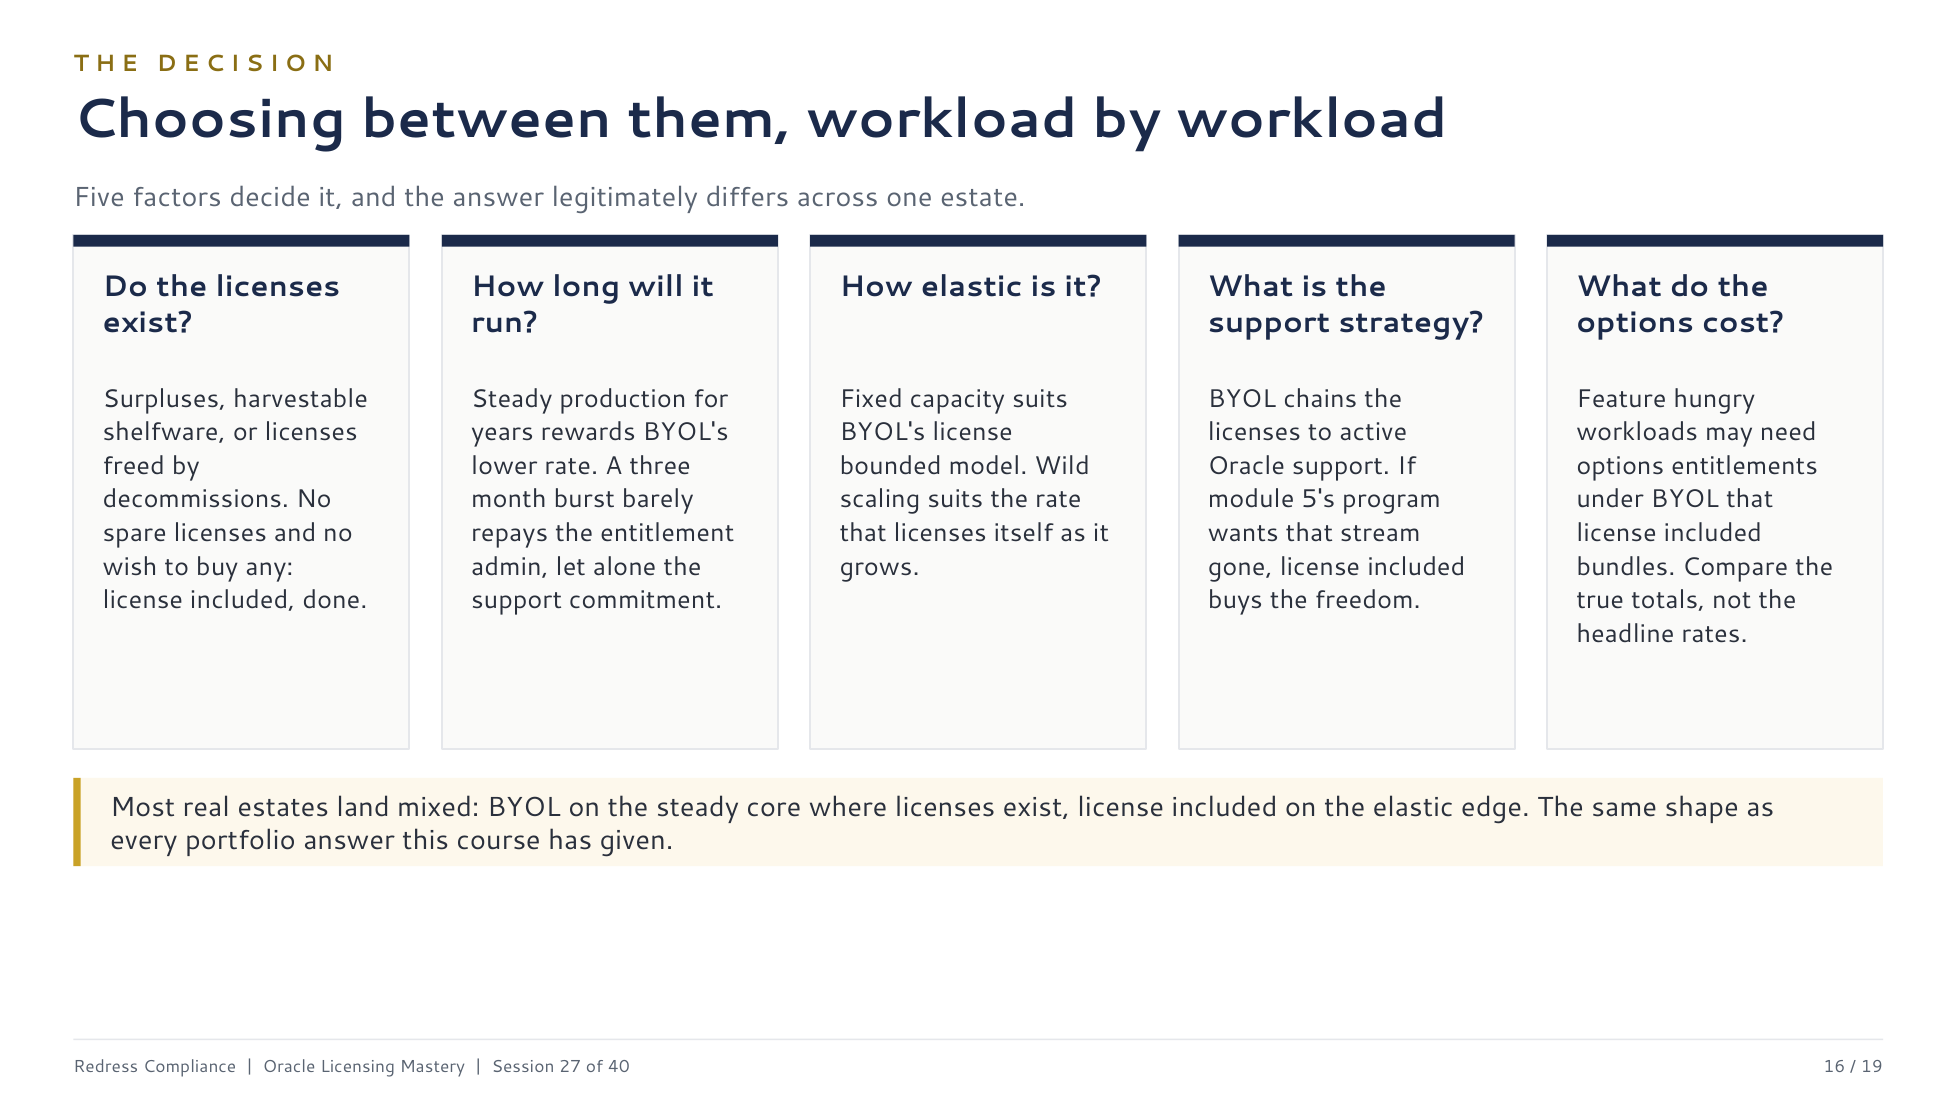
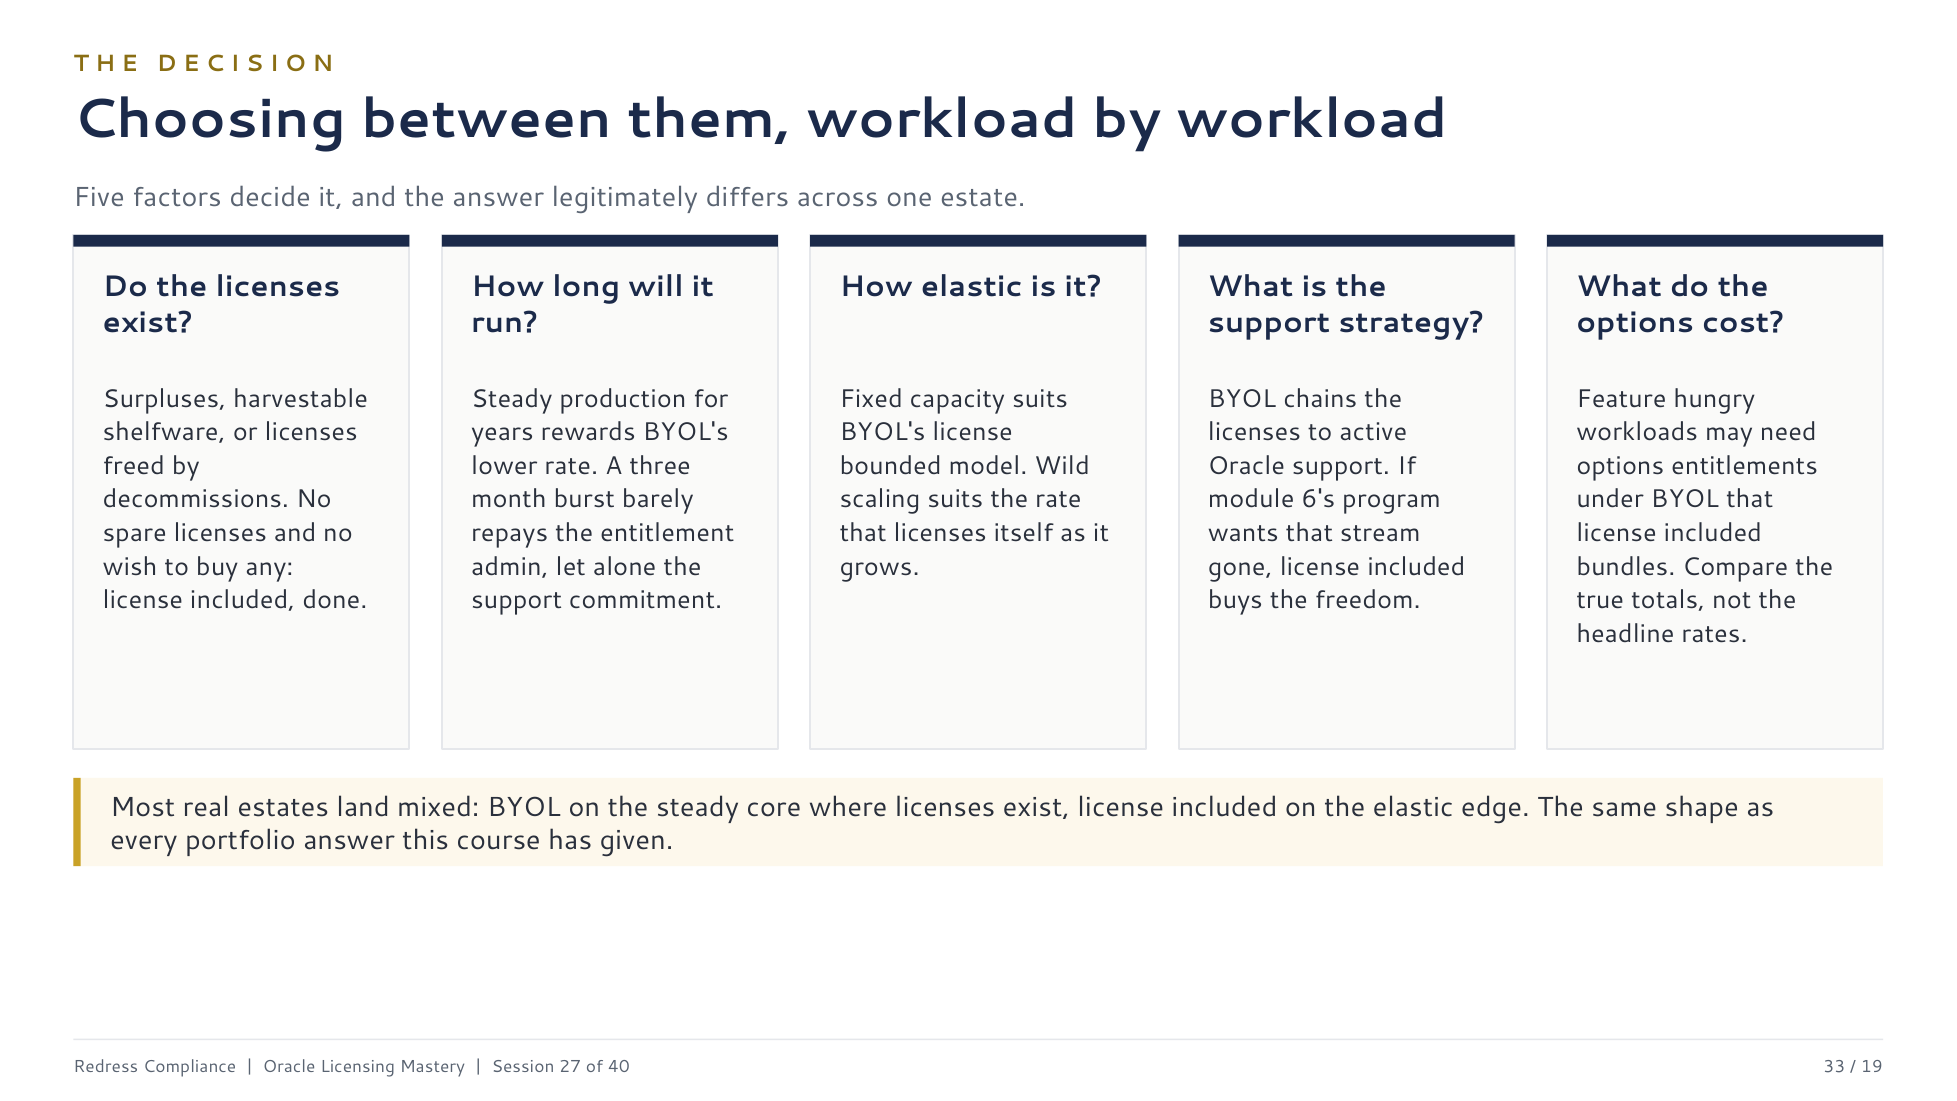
5's: 5's -> 6's
16: 16 -> 33
